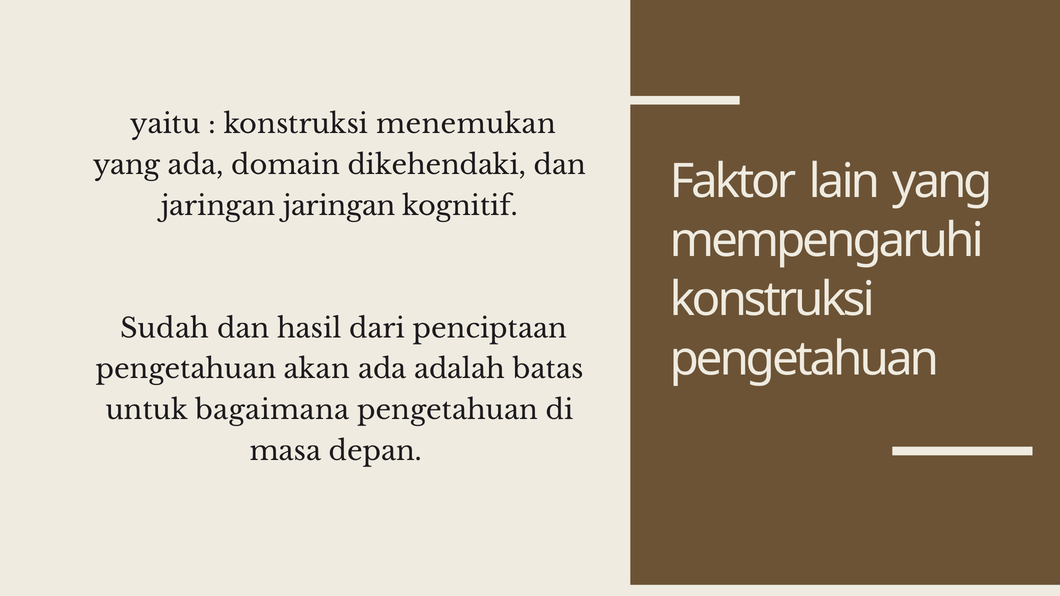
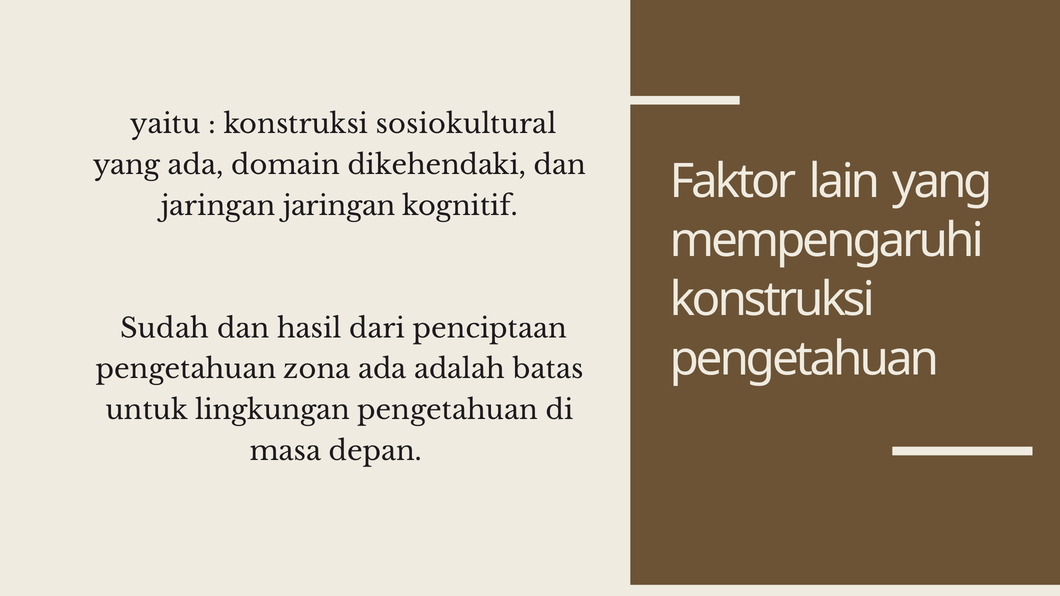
menemukan: menemukan -> sosiokultural
akan: akan -> zona
bagaimana: bagaimana -> lingkungan
